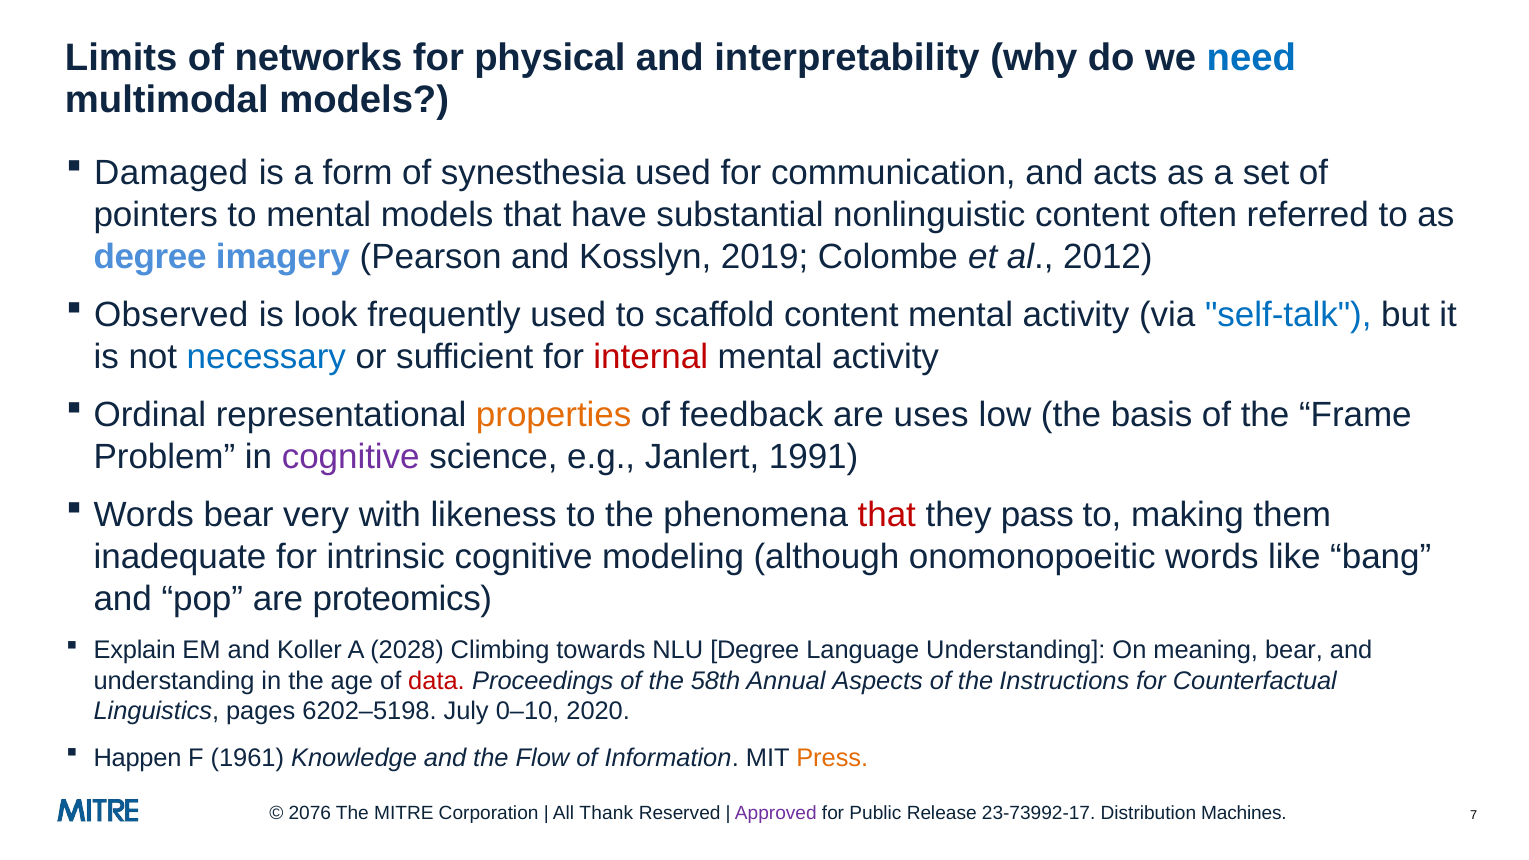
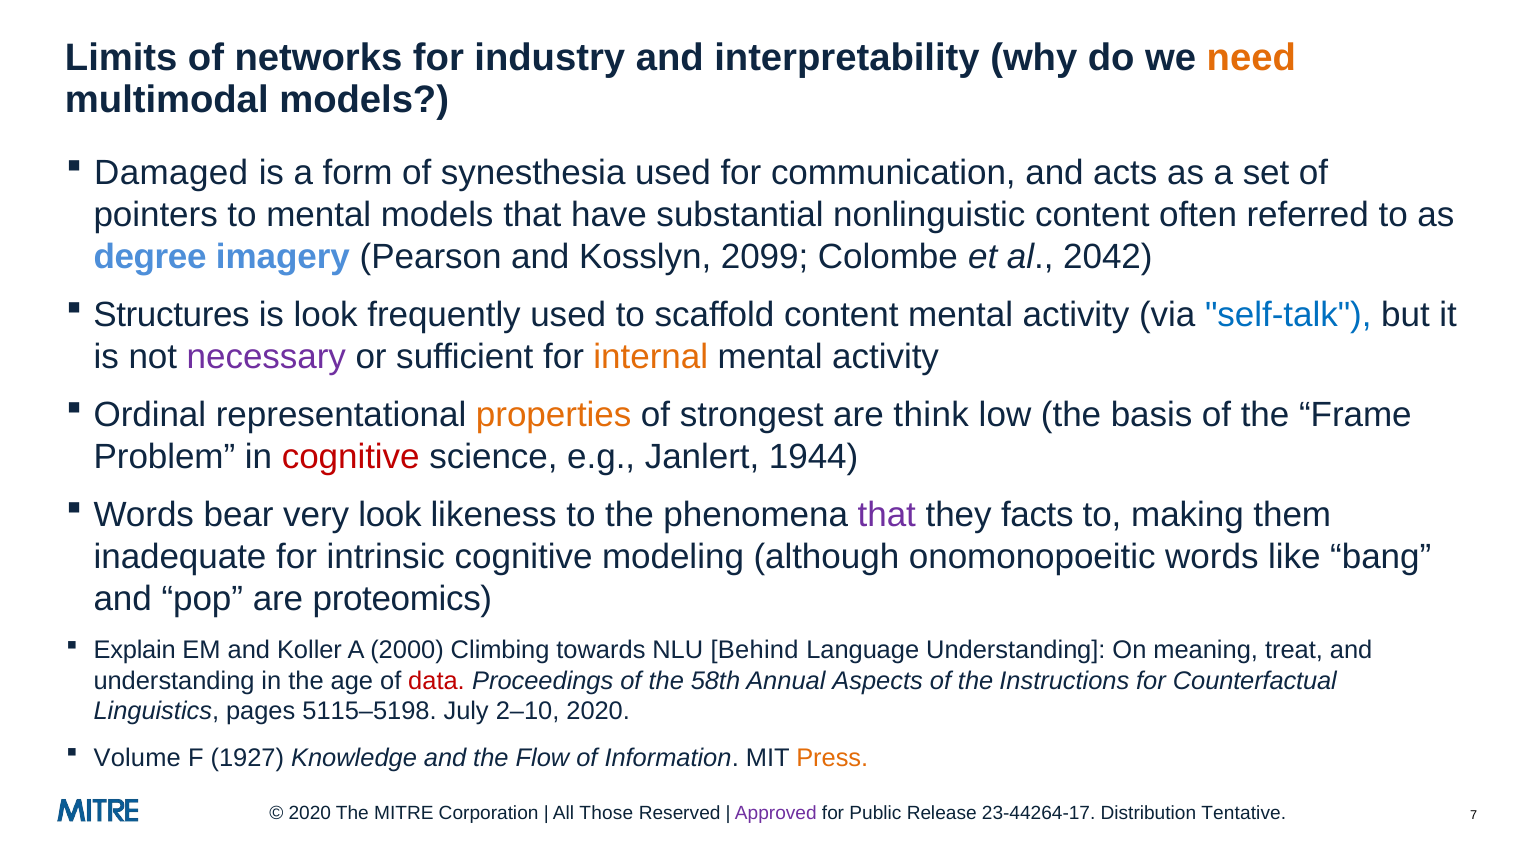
physical: physical -> industry
need colour: blue -> orange
2019: 2019 -> 2099
2012: 2012 -> 2042
Observed: Observed -> Structures
necessary colour: blue -> purple
internal colour: red -> orange
feedback: feedback -> strongest
uses: uses -> think
cognitive at (351, 457) colour: purple -> red
1991: 1991 -> 1944
very with: with -> look
that at (887, 515) colour: red -> purple
pass: pass -> facts
2028: 2028 -> 2000
NLU Degree: Degree -> Behind
meaning bear: bear -> treat
6202–5198: 6202–5198 -> 5115–5198
0–10: 0–10 -> 2–10
Happen: Happen -> Volume
1961: 1961 -> 1927
2076 at (310, 813): 2076 -> 2020
Thank: Thank -> Those
23-73992-17: 23-73992-17 -> 23-44264-17
Machines: Machines -> Tentative
